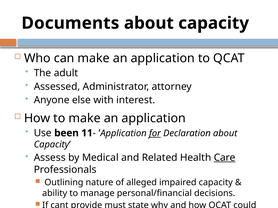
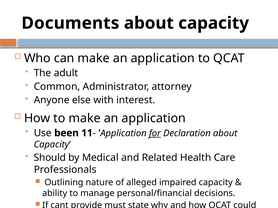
Assessed: Assessed -> Common
Assess: Assess -> Should
Care underline: present -> none
